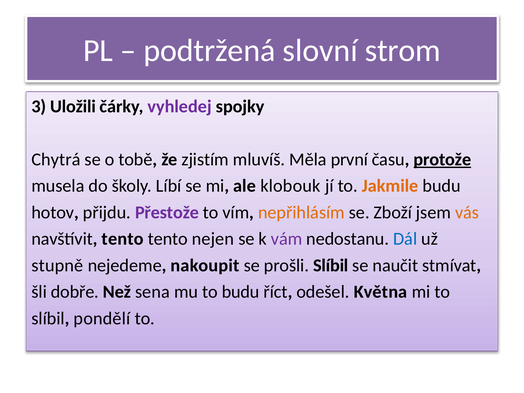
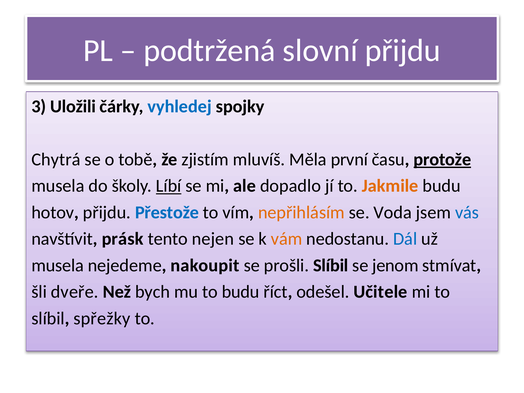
slovní strom: strom -> přijdu
vyhledej colour: purple -> blue
Líbí underline: none -> present
klobouk: klobouk -> dopadlo
Přestože colour: purple -> blue
Zboží: Zboží -> Voda
vás colour: orange -> blue
navštívit tento: tento -> prásk
vám colour: purple -> orange
stupně at (57, 265): stupně -> musela
naučit: naučit -> jenom
dobře: dobře -> dveře
sena: sena -> bych
Května: Května -> Učitele
pondělí: pondělí -> spřežky
